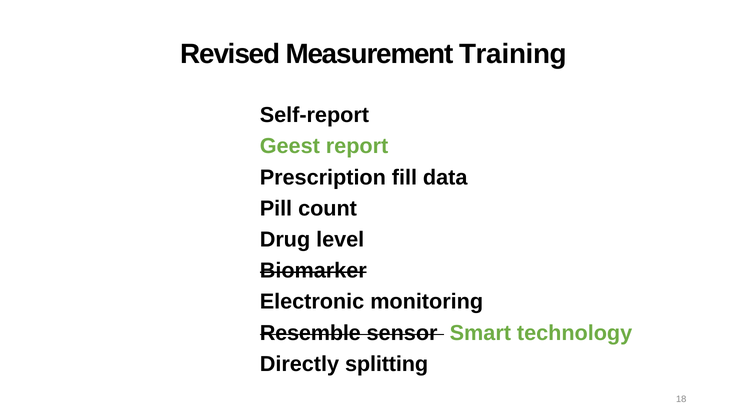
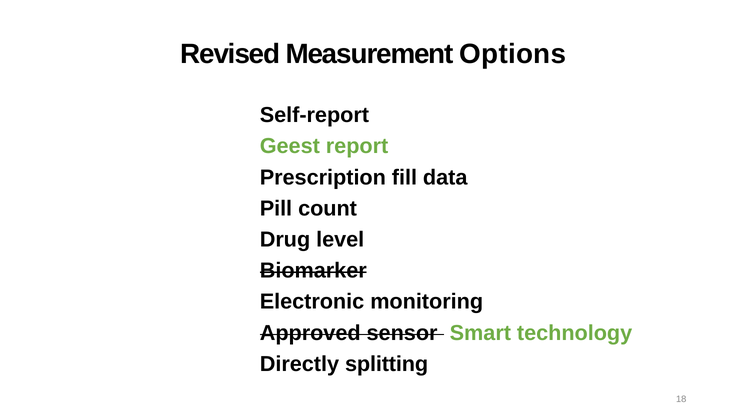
Training: Training -> Options
Resemble: Resemble -> Approved
